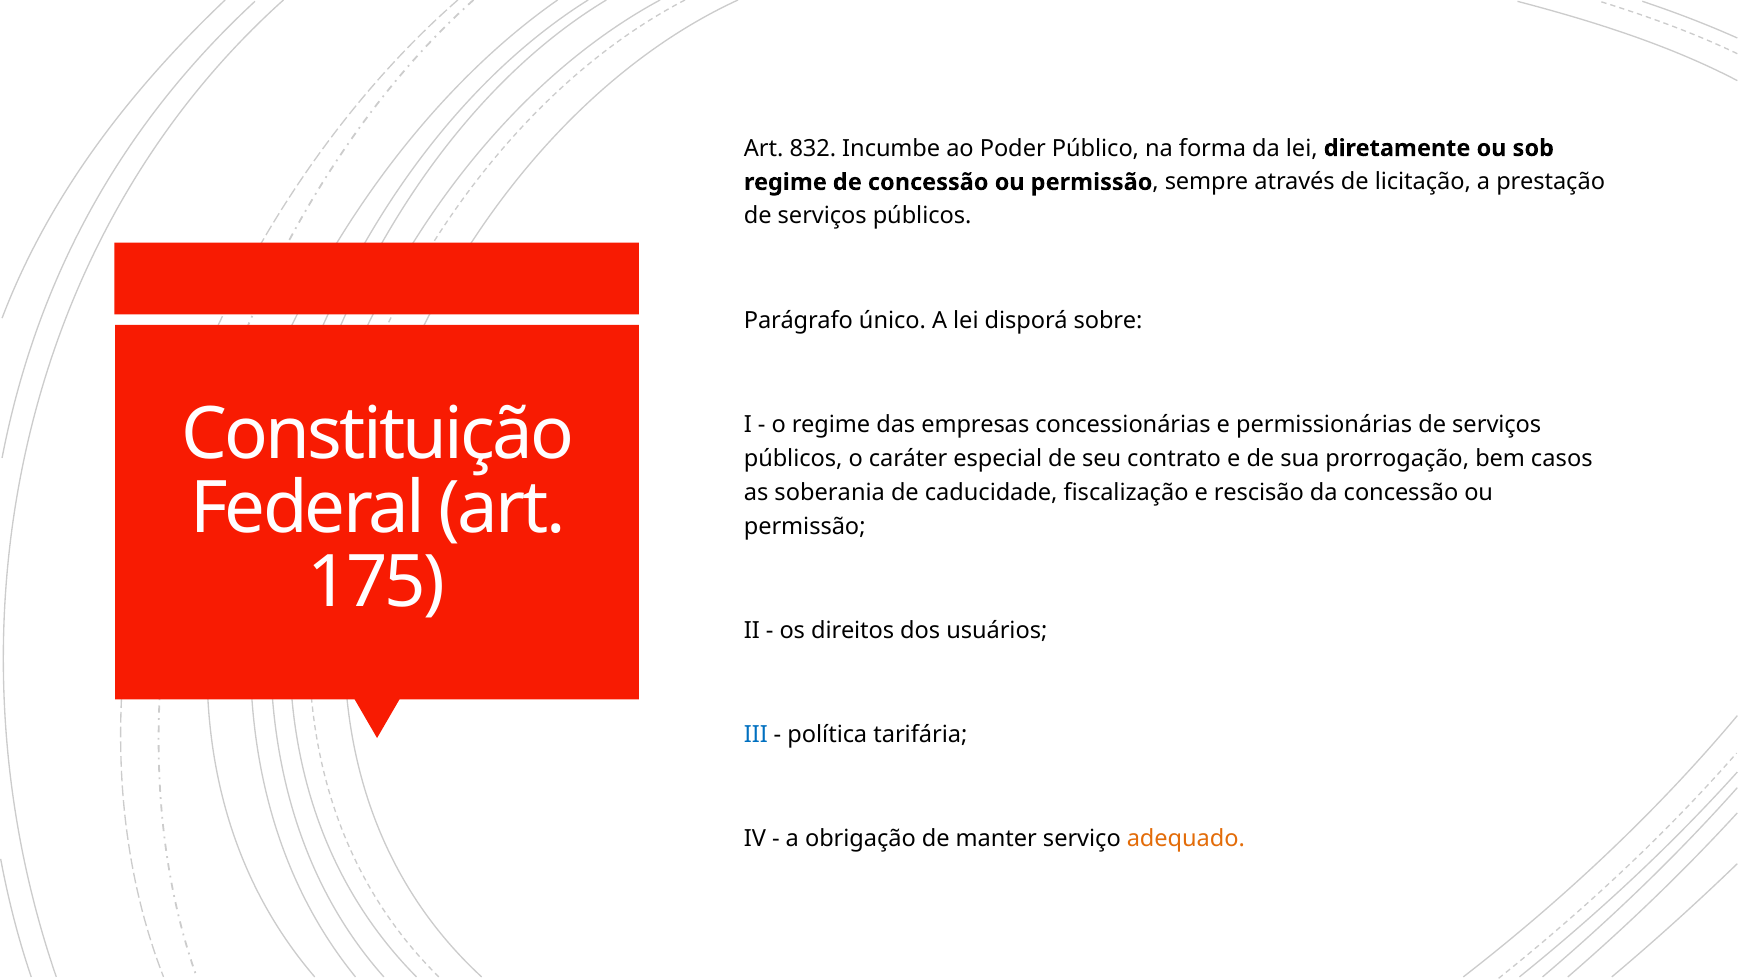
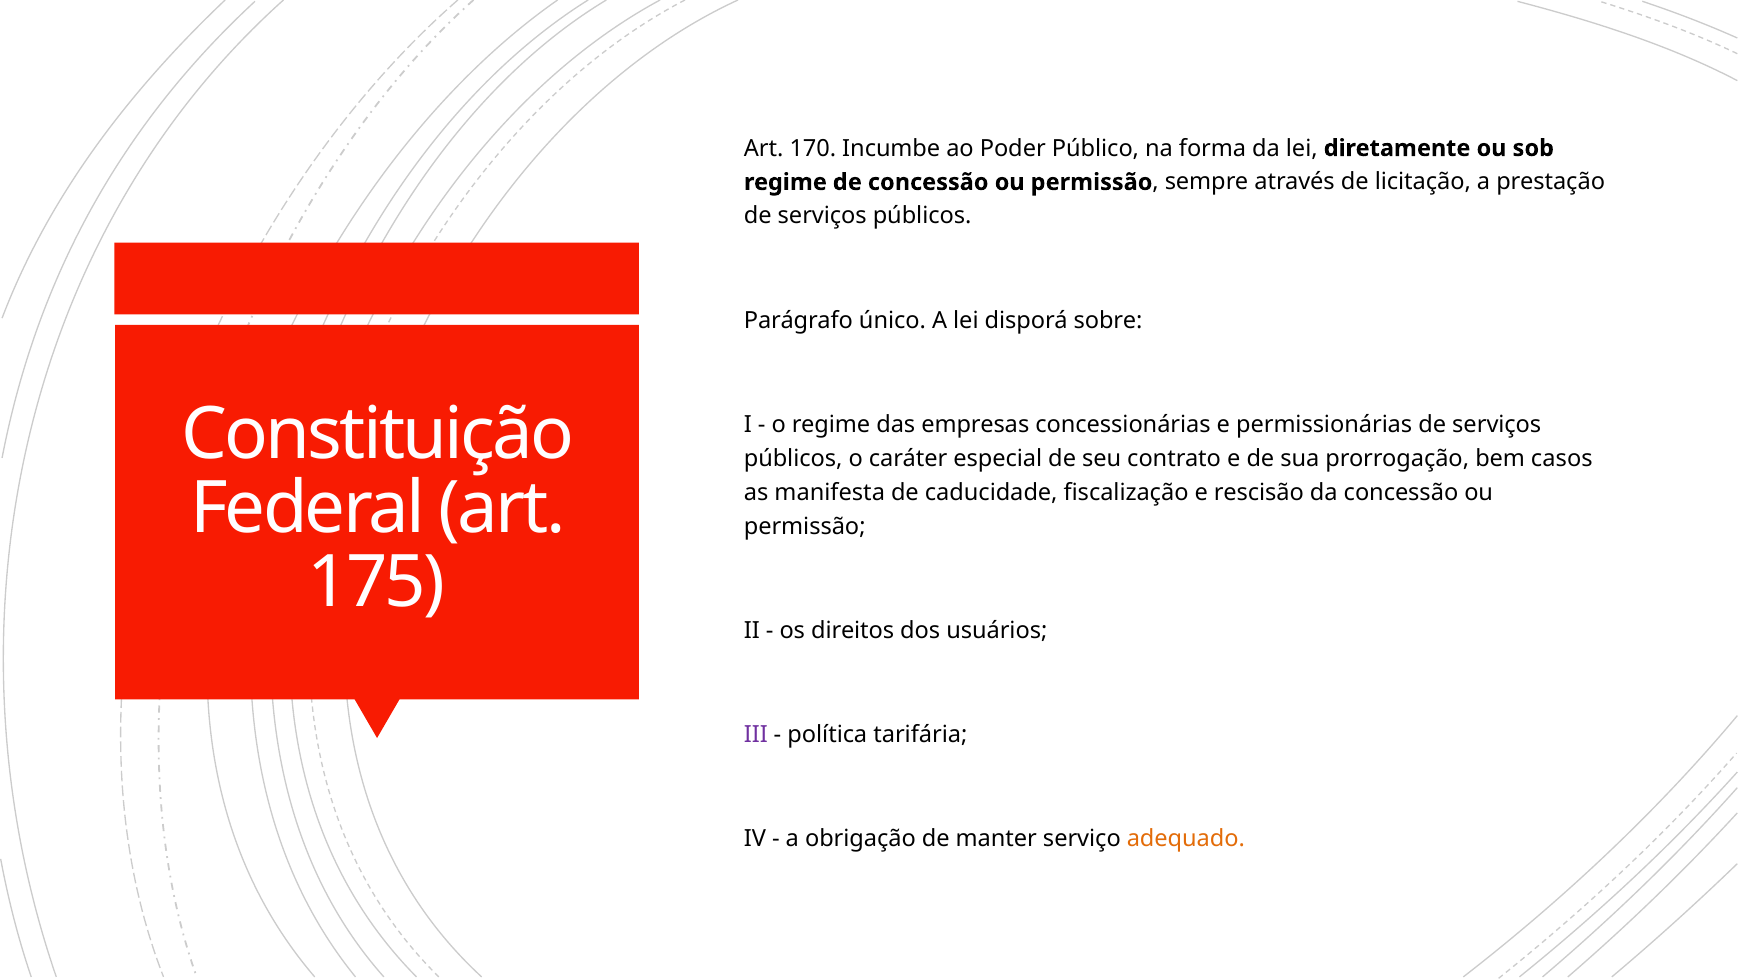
832: 832 -> 170
soberania: soberania -> manifesta
III colour: blue -> purple
